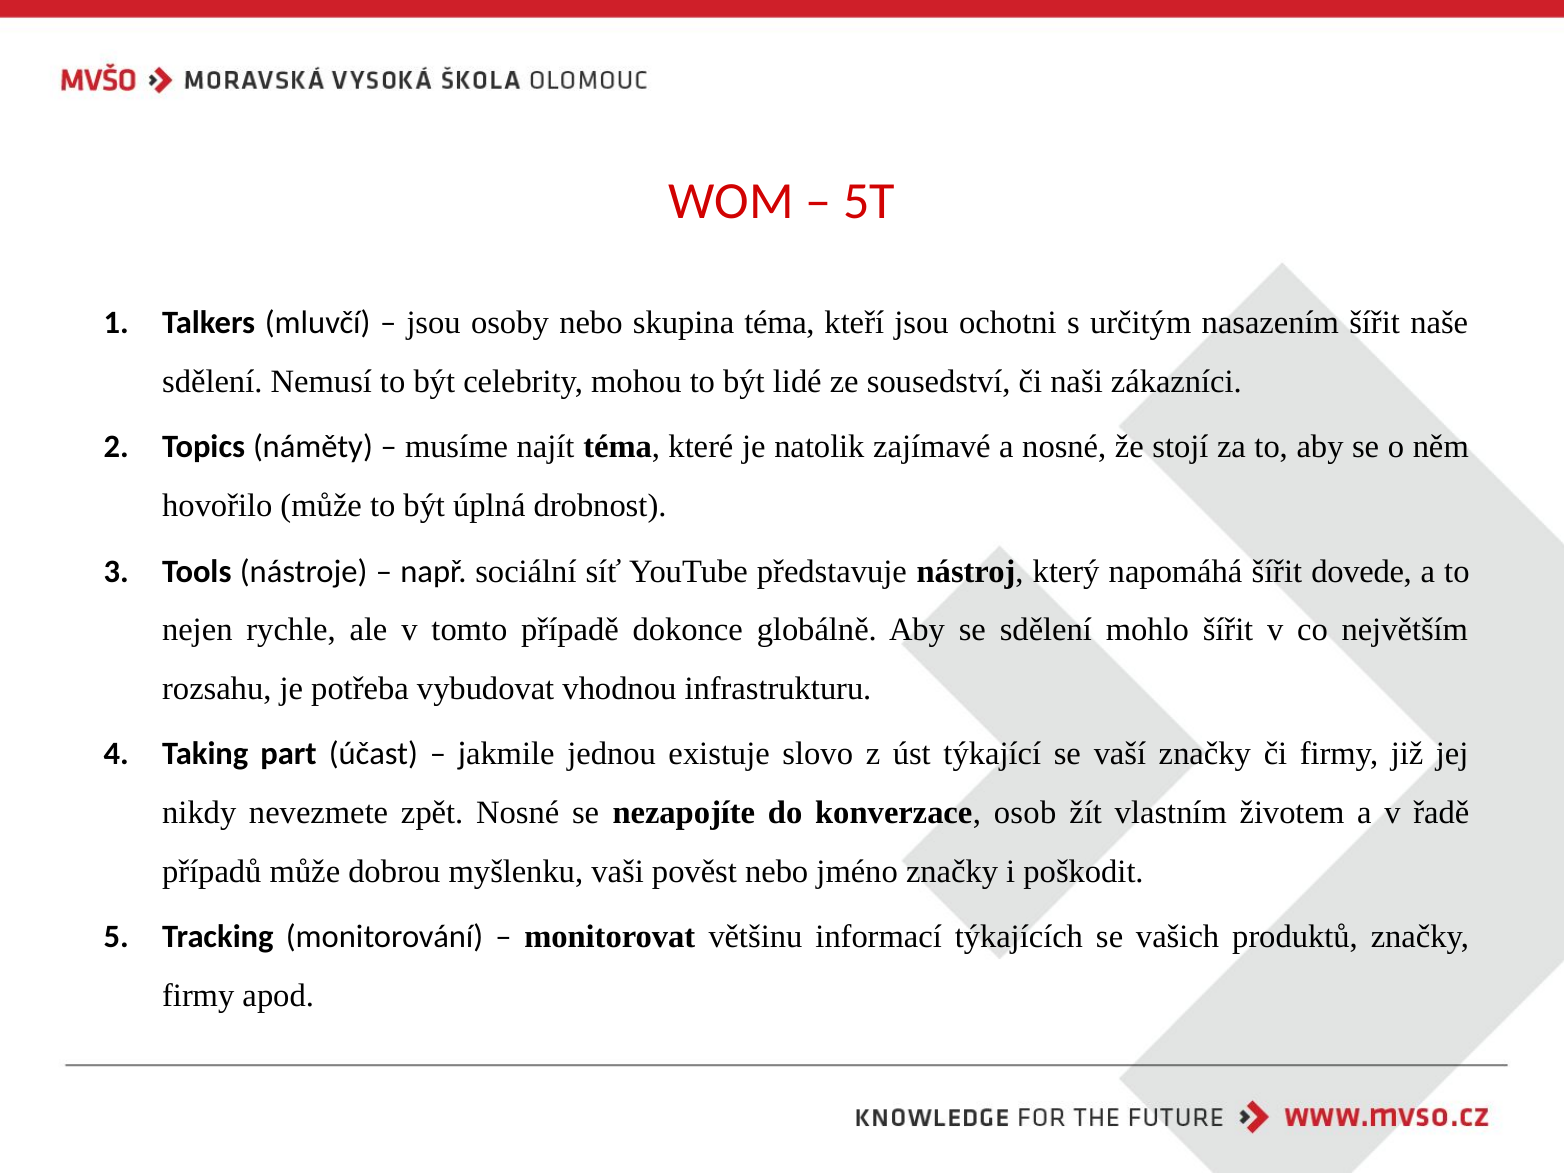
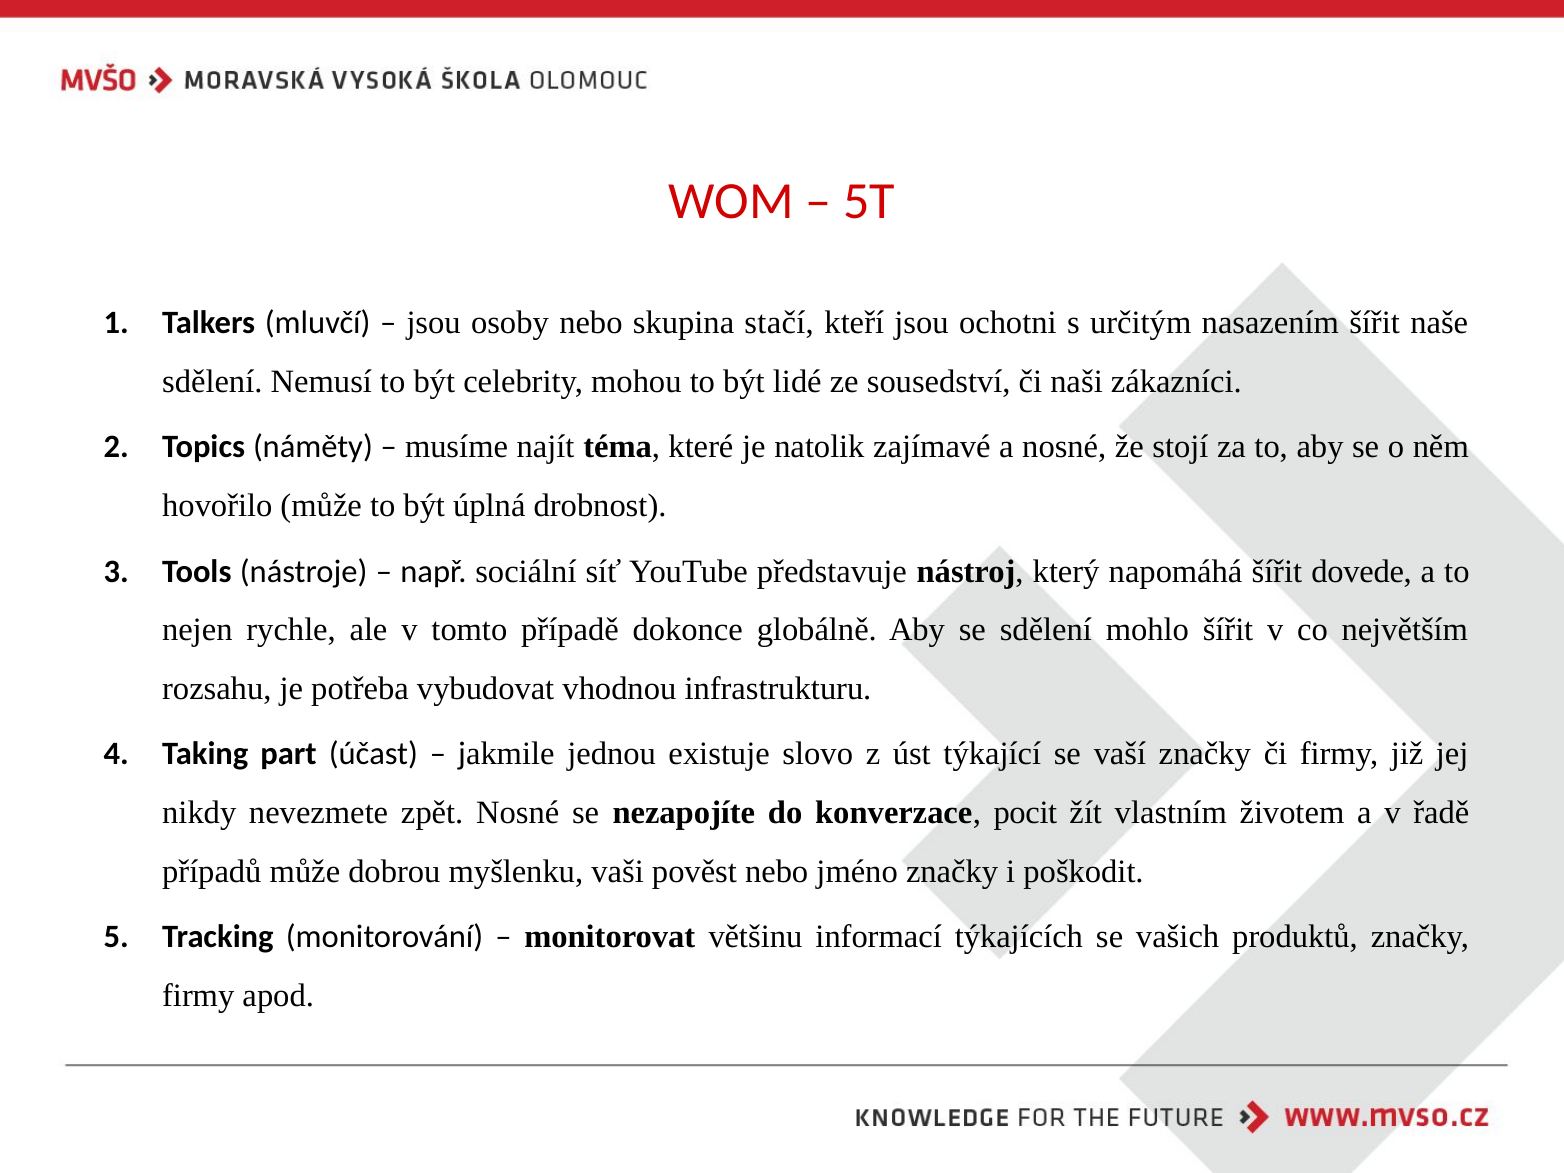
skupina téma: téma -> stačí
osob: osob -> pocit
